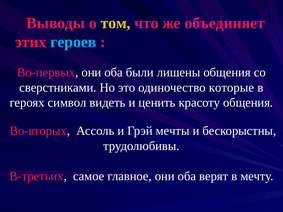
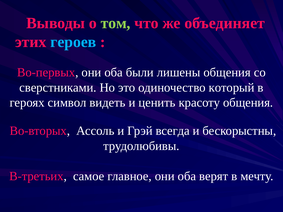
том colour: yellow -> light green
которые: которые -> который
мечты: мечты -> всегда
